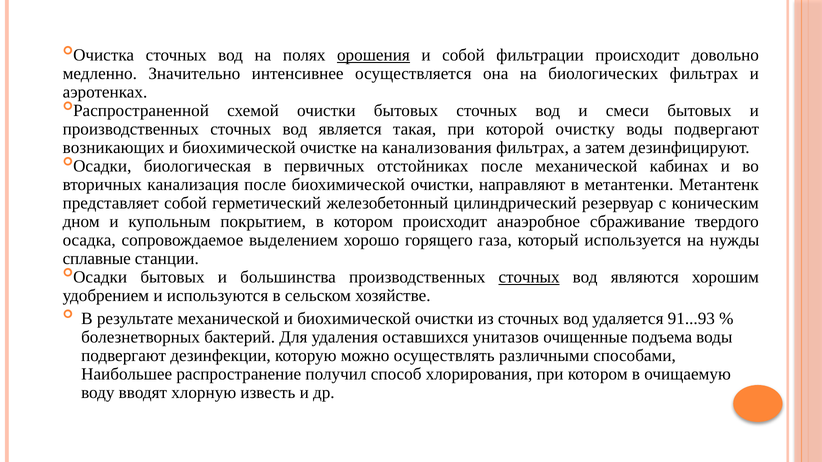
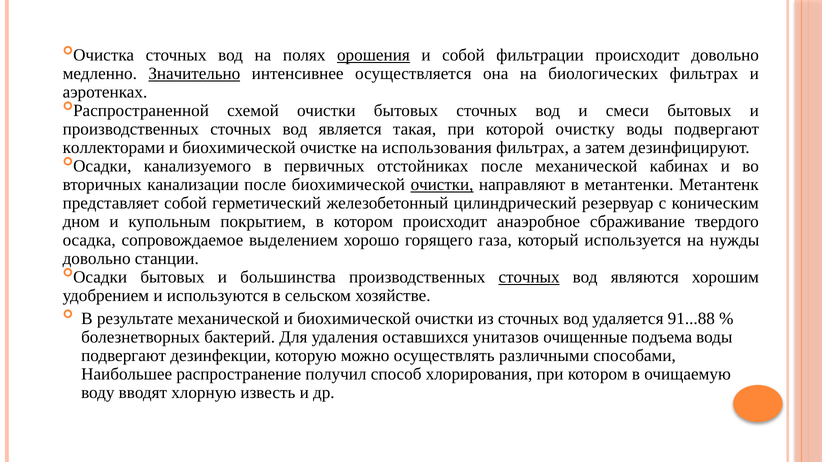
Значительно underline: none -> present
возникающих: возникающих -> коллекторами
канализования: канализования -> использования
биологическая: биологическая -> канализуемого
канализация: канализация -> канализации
очистки at (442, 185) underline: none -> present
сплавные at (97, 259): сплавные -> довольно
91...93: 91...93 -> 91...88
